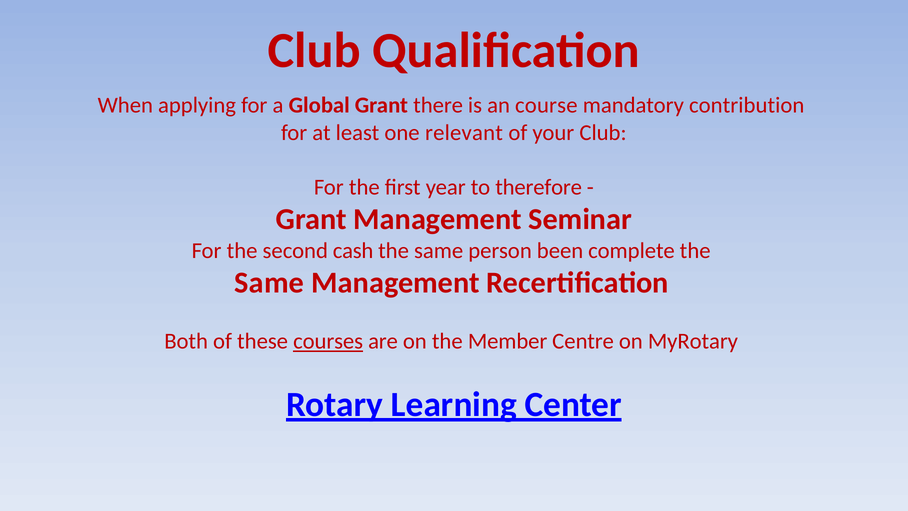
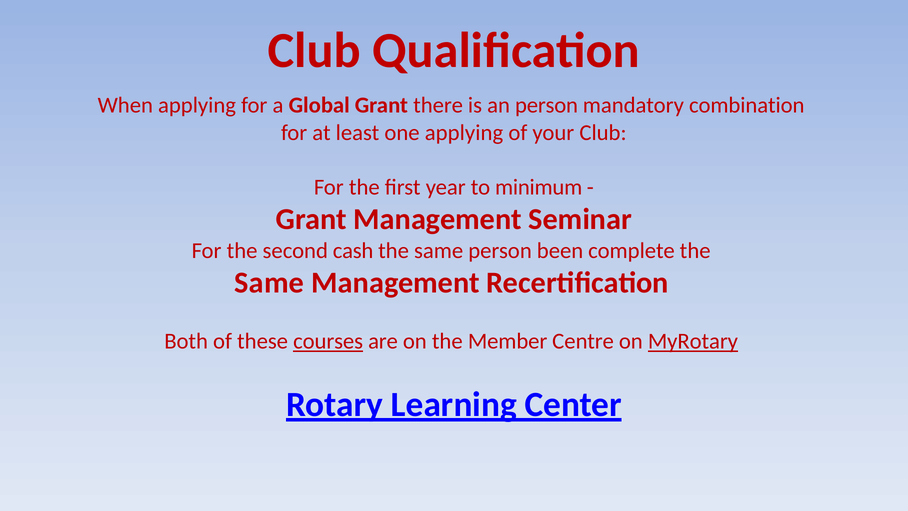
an course: course -> person
contribution: contribution -> combination
one relevant: relevant -> applying
therefore: therefore -> minimum
MyRotary underline: none -> present
